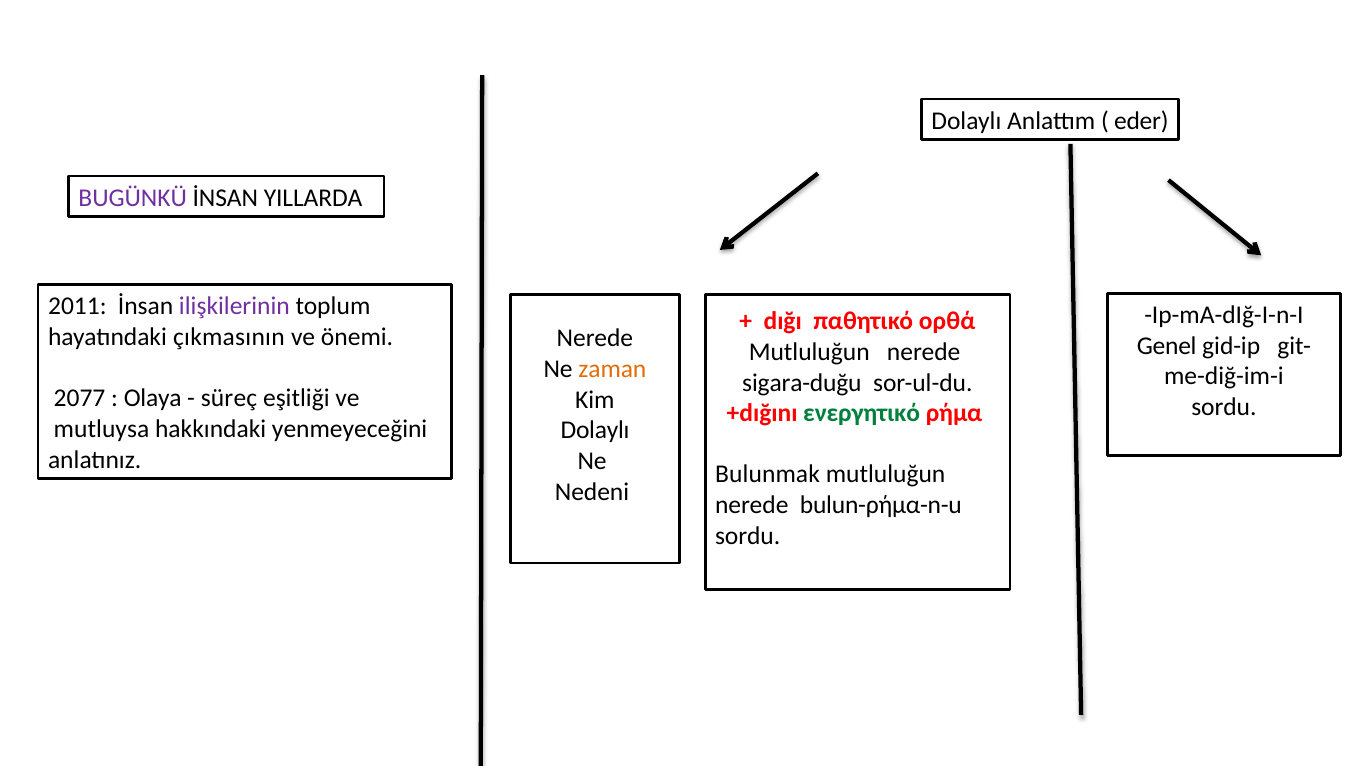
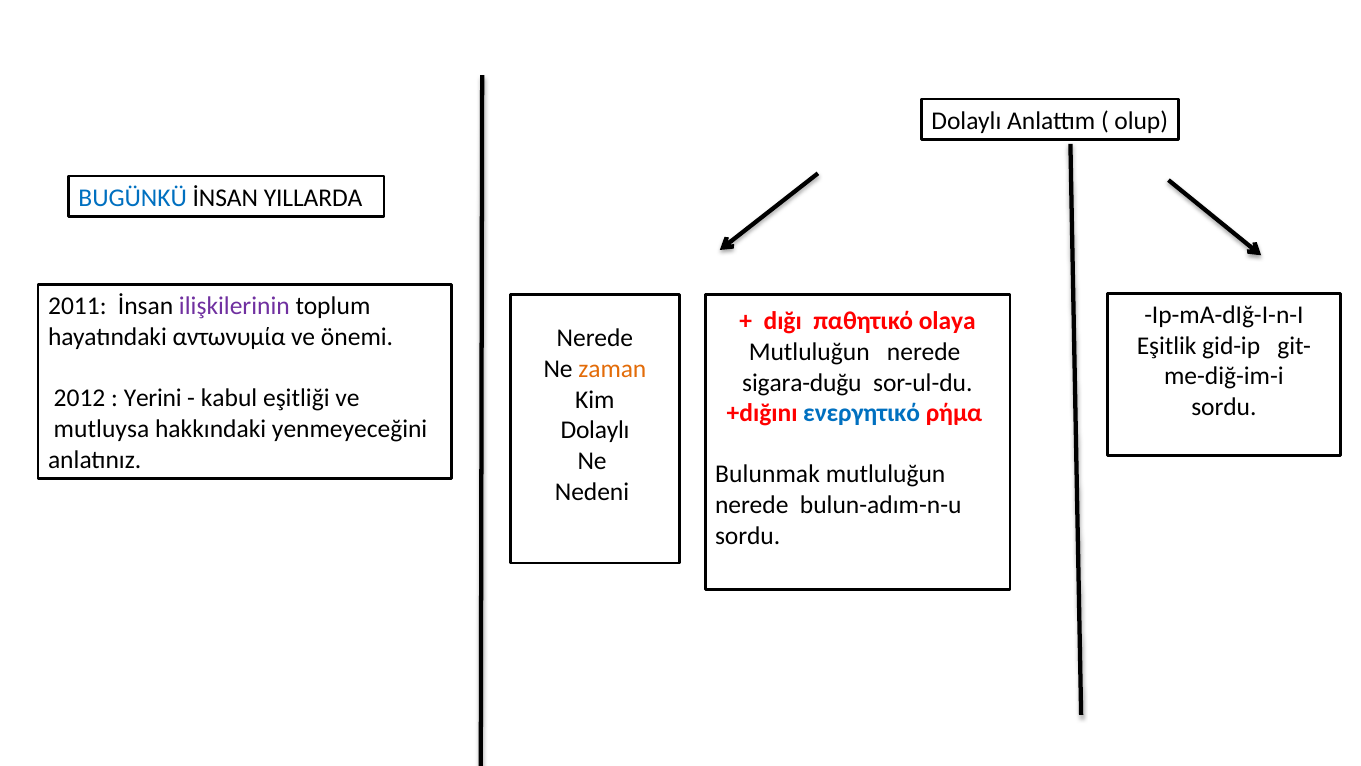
eder: eder -> olup
BUGÜNKÜ colour: purple -> blue
ορθά: ορθά -> olaya
çıkmasının: çıkmasının -> αντωνυμία
Genel: Genel -> Eşitlik
2077: 2077 -> 2012
Olaya: Olaya -> Yerini
süreç: süreç -> kabul
ενεργητικό colour: green -> blue
bulun-ρήμα-n-u: bulun-ρήμα-n-u -> bulun-adım-n-u
